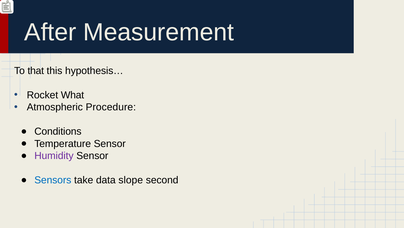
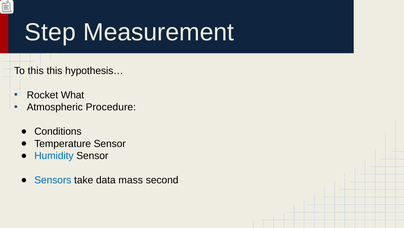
After: After -> Step
To that: that -> this
Humidity colour: purple -> blue
slope: slope -> mass
